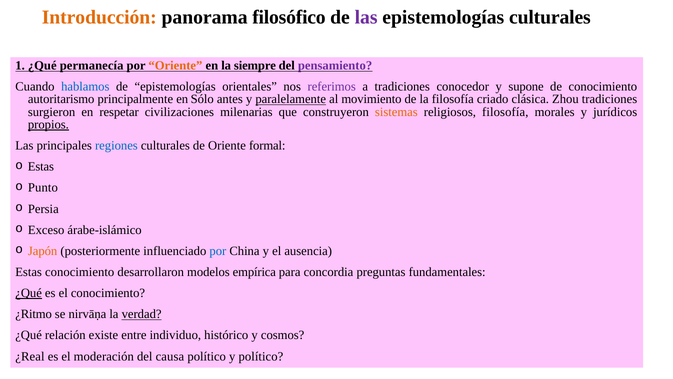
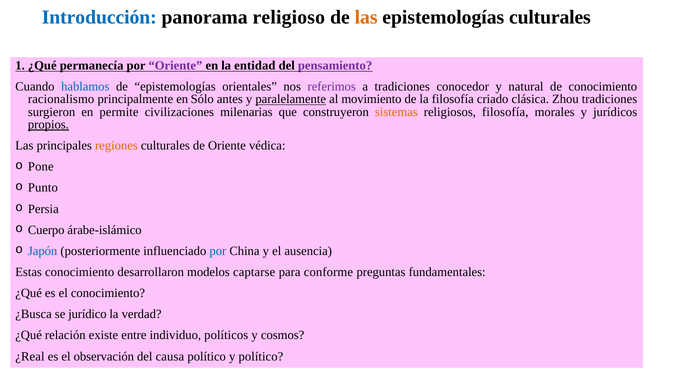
Introducción colour: orange -> blue
filosófico: filosófico -> religioso
las at (366, 17) colour: purple -> orange
Oriente at (175, 66) colour: orange -> purple
siempre: siempre -> entidad
supone: supone -> natural
autoritarismo: autoritarismo -> racionalismo
respetar: respetar -> permite
regiones colour: blue -> orange
formal: formal -> védica
Estas at (41, 167): Estas -> Pone
Exceso: Exceso -> Cuerpo
Japón colour: orange -> blue
empírica: empírica -> captarse
concordia: concordia -> conforme
¿Qué at (29, 293) underline: present -> none
¿Ritmo: ¿Ritmo -> ¿Busca
nirvāṇa: nirvāṇa -> jurídico
verdad underline: present -> none
histórico: histórico -> políticos
moderación: moderación -> observación
